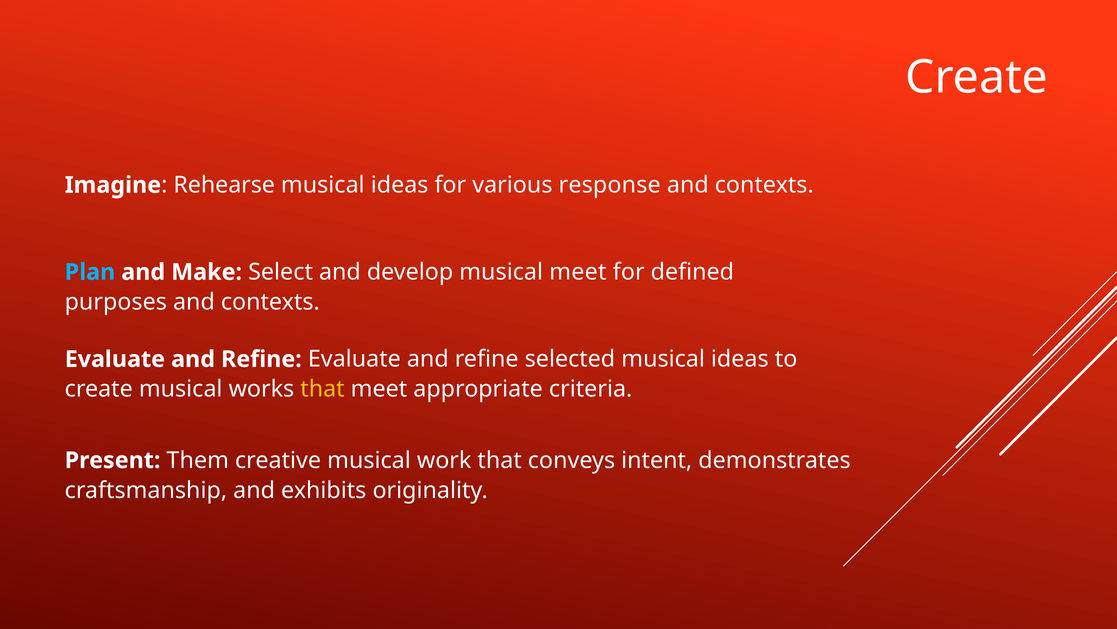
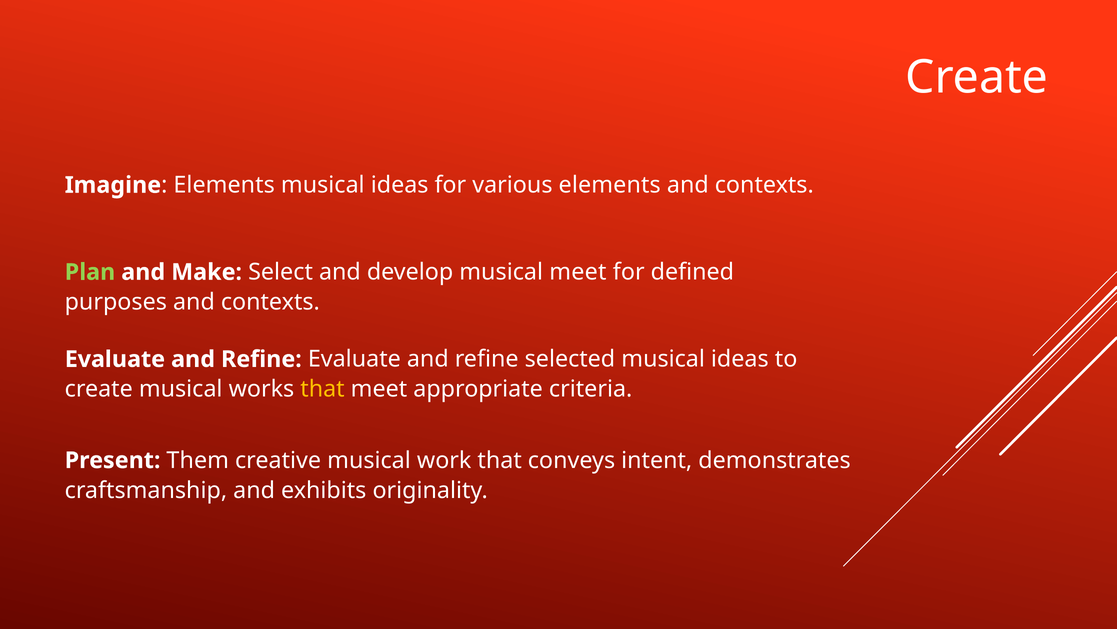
Rehearse at (224, 185): Rehearse -> Elements
various response: response -> elements
Plan colour: light blue -> light green
